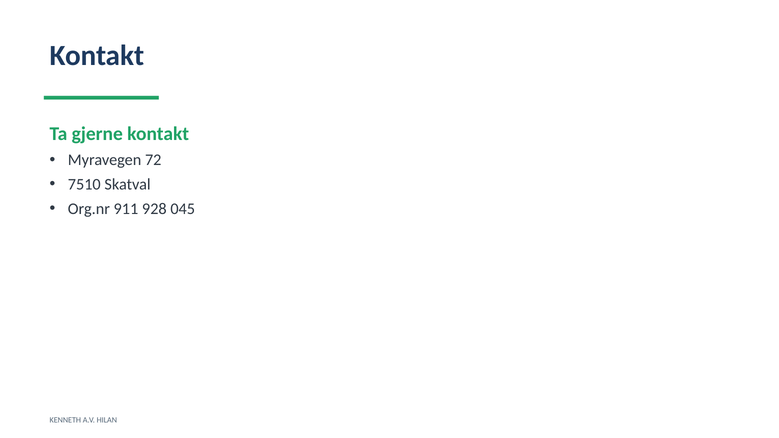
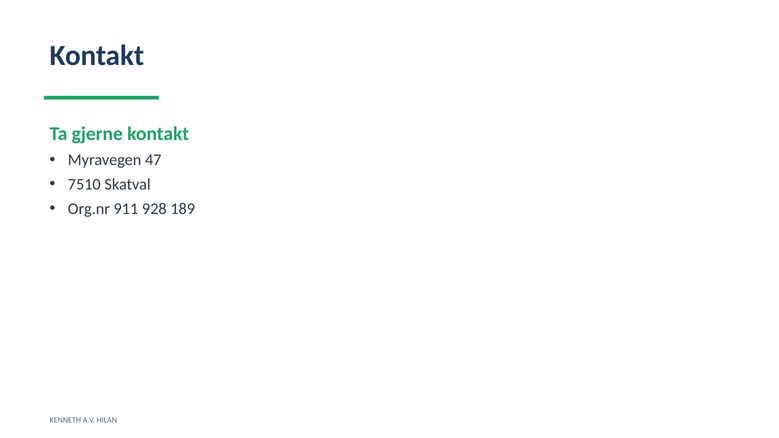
72: 72 -> 47
045: 045 -> 189
